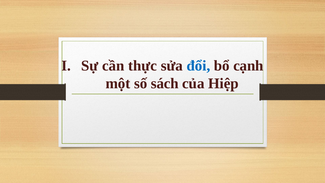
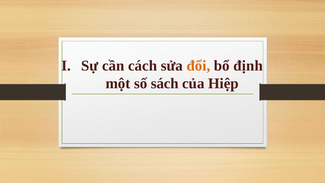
thực: thực -> cách
đổi colour: blue -> orange
cạnh: cạnh -> định
